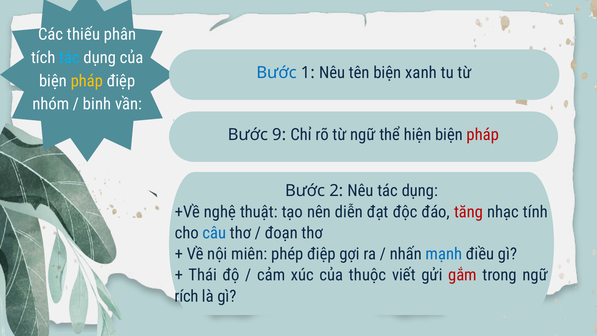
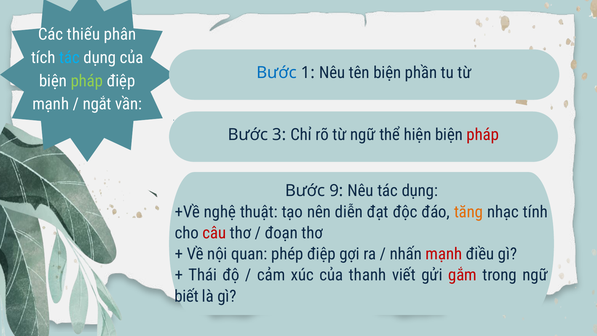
xanh: xanh -> phần
pháp at (87, 81) colour: yellow -> light green
nhóm at (51, 104): nhóm -> mạnh
binh: binh -> ngắt
9: 9 -> 3
2: 2 -> 9
tăng colour: red -> orange
câu colour: blue -> red
miên: miên -> quan
mạnh at (444, 254) colour: blue -> red
thuộc: thuộc -> thanh
rích: rích -> biết
